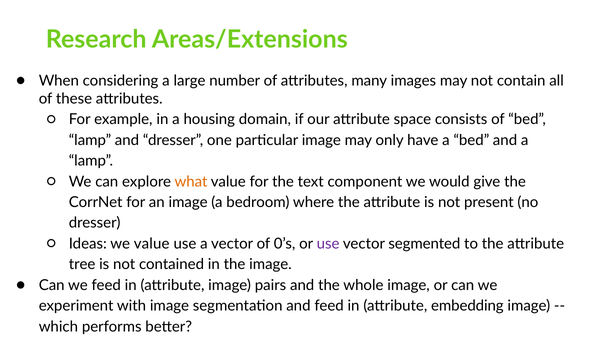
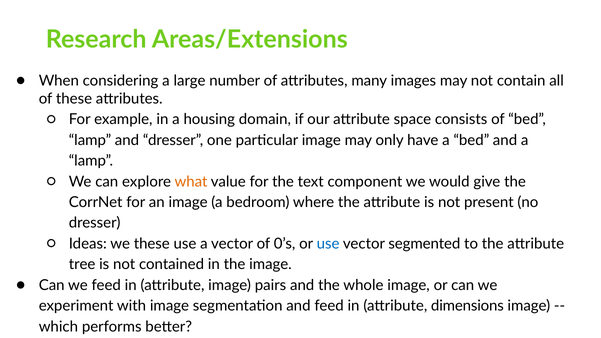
we value: value -> these
use at (328, 244) colour: purple -> blue
embedding: embedding -> dimensions
